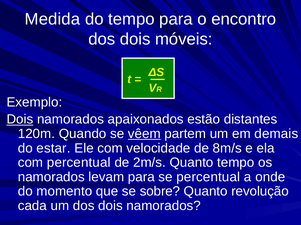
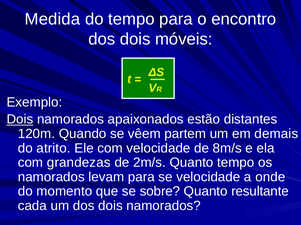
vêem underline: present -> none
estar: estar -> atrito
com percentual: percentual -> grandezas
se percentual: percentual -> velocidade
revolução: revolução -> resultante
